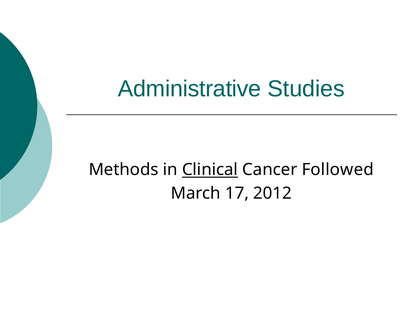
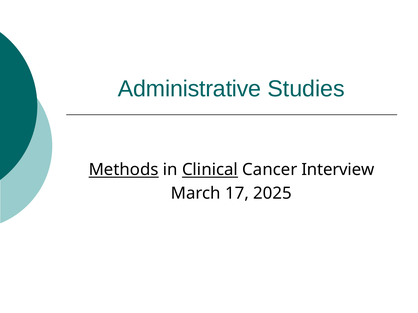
Methods underline: none -> present
Followed: Followed -> Interview
2012: 2012 -> 2025
